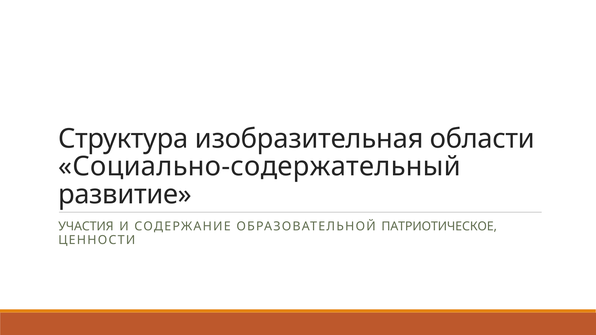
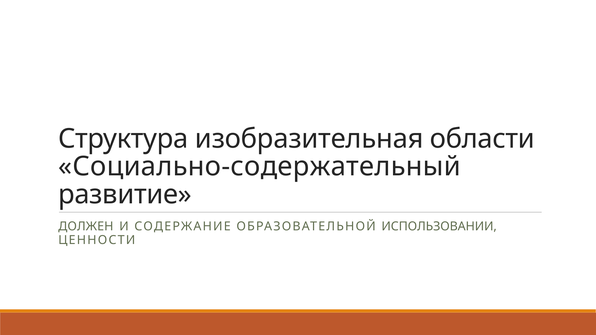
УЧАСТИЯ: УЧАСТИЯ -> ДОЛЖЕН
ПАТРИОТИЧЕСКОЕ: ПАТРИОТИЧЕСКОЕ -> ИСПОЛЬЗОВАНИИ
